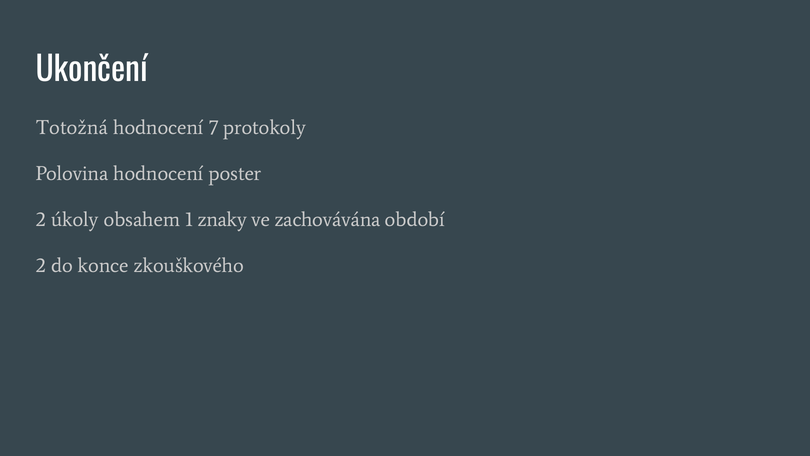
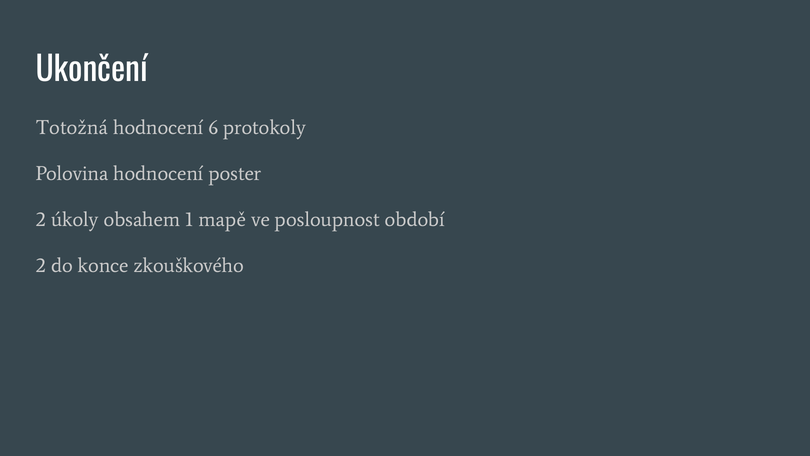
7: 7 -> 6
znaky: znaky -> mapě
zachovávána: zachovávána -> posloupnost
